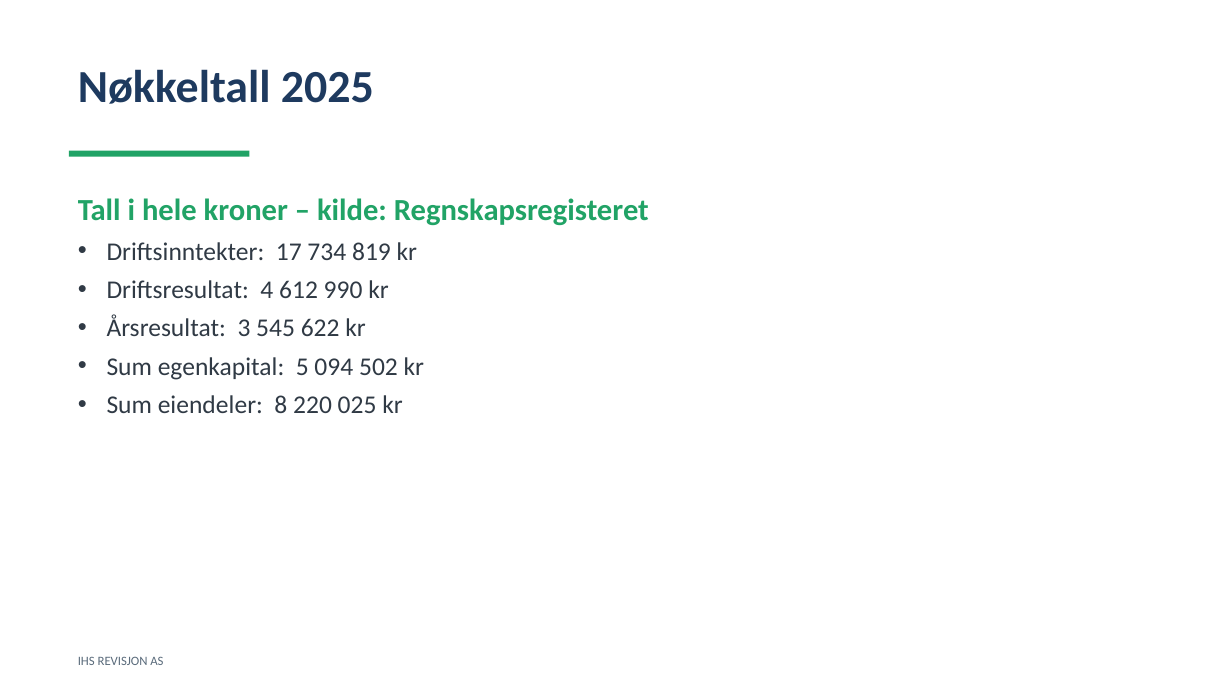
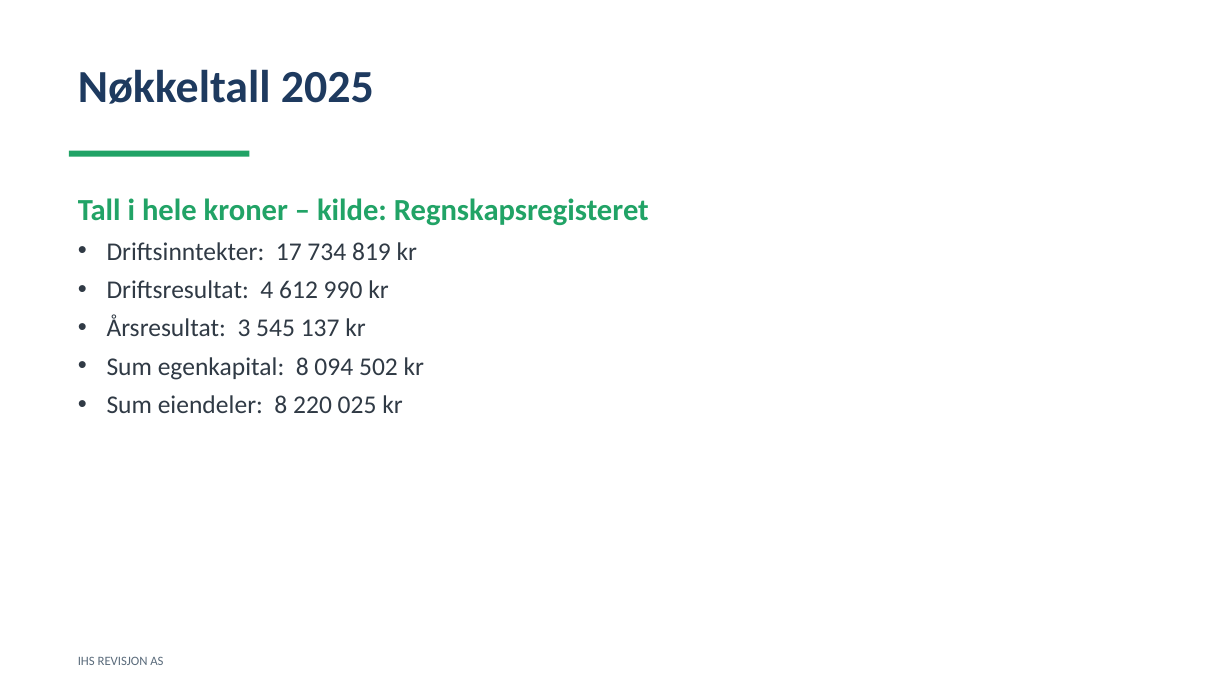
622: 622 -> 137
egenkapital 5: 5 -> 8
